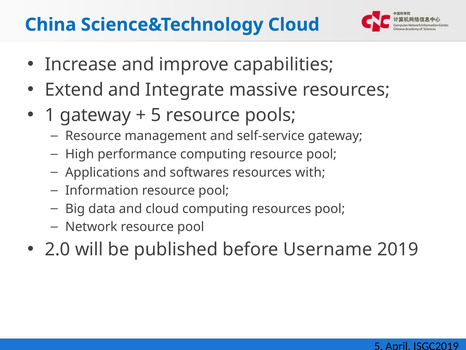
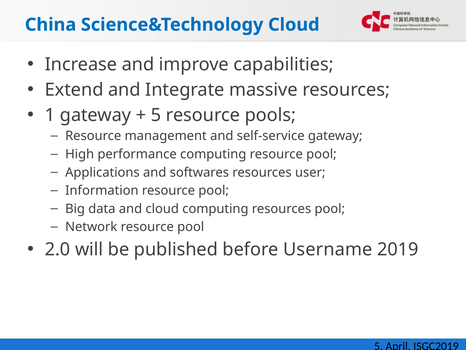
with: with -> user
